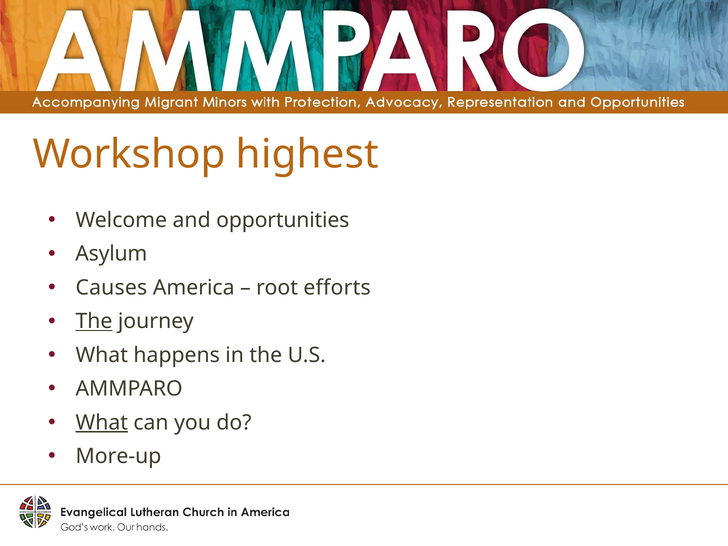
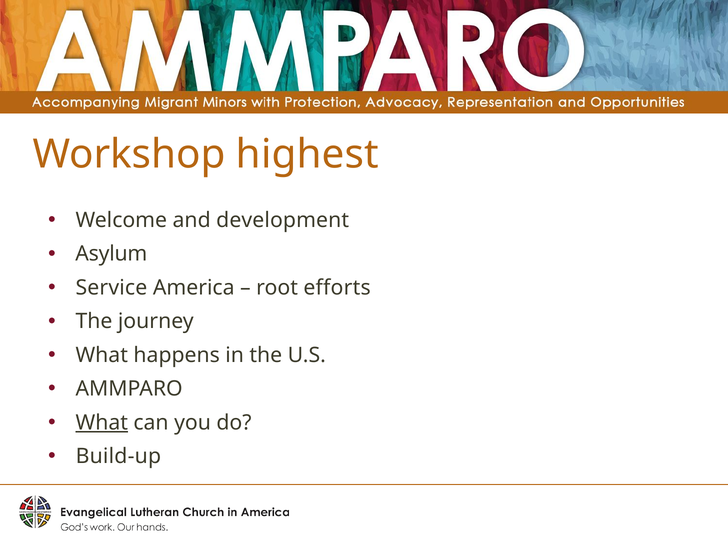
opportunities: opportunities -> development
Causes: Causes -> Service
The at (94, 321) underline: present -> none
More-up: More-up -> Build-up
